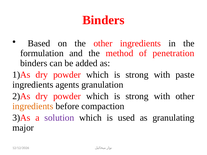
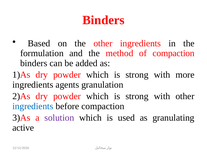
of penetration: penetration -> compaction
paste: paste -> more
ingredients at (33, 106) colour: orange -> blue
major: major -> active
